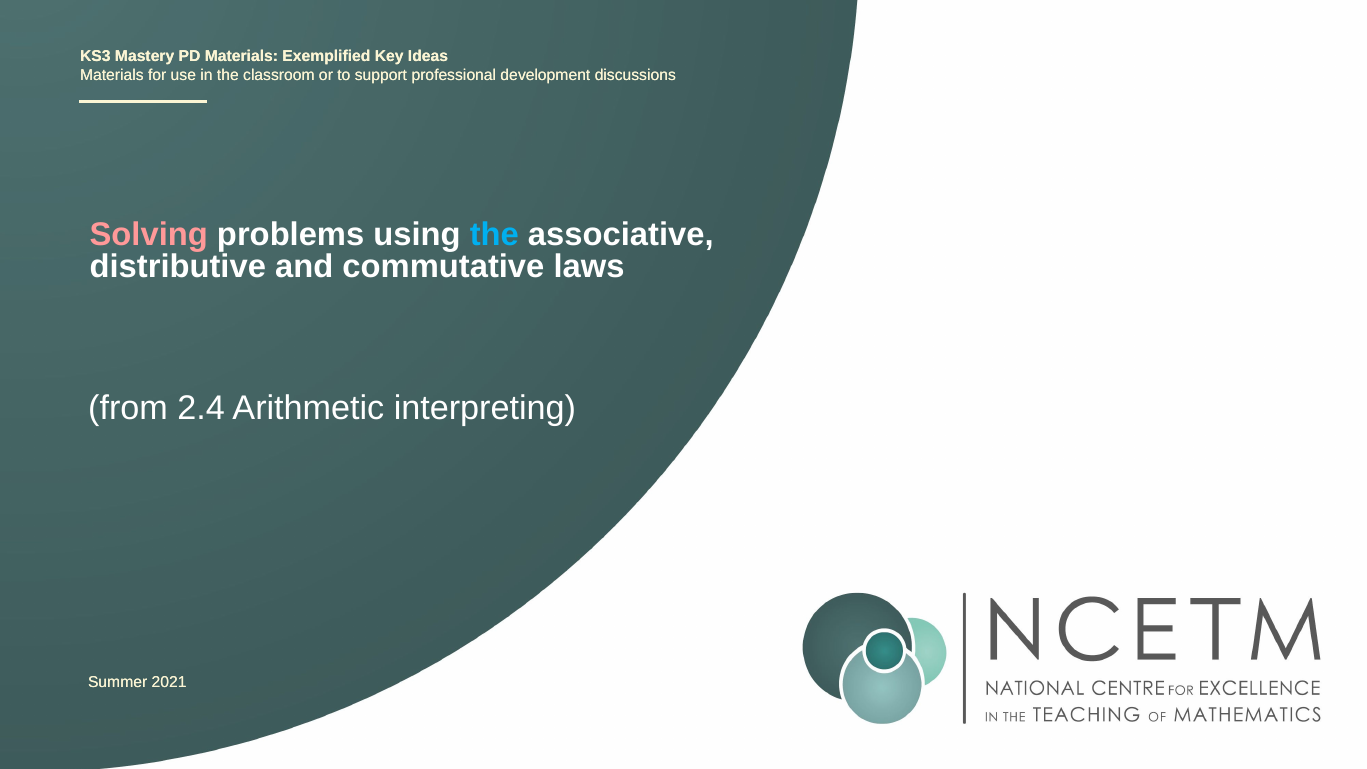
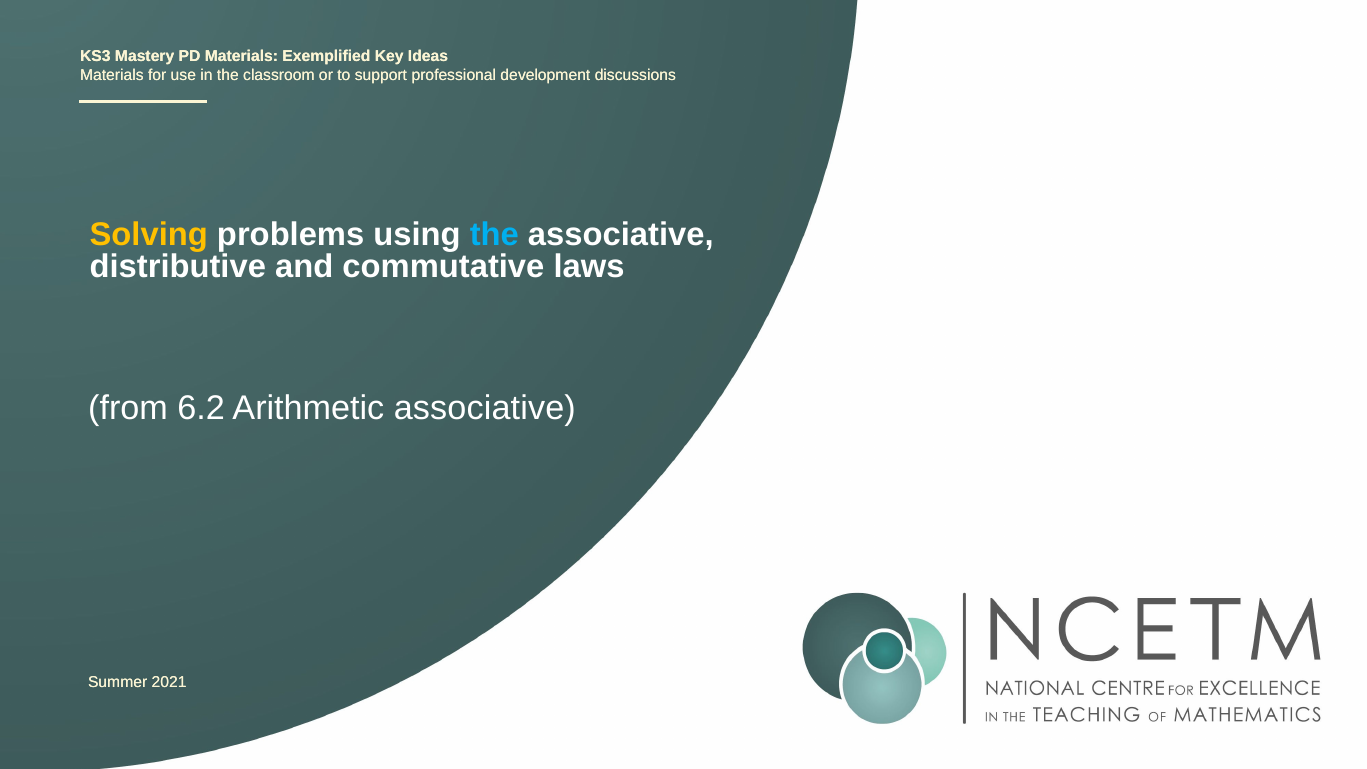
Solving colour: pink -> yellow
2.4: 2.4 -> 6.2
Arithmetic interpreting: interpreting -> associative
